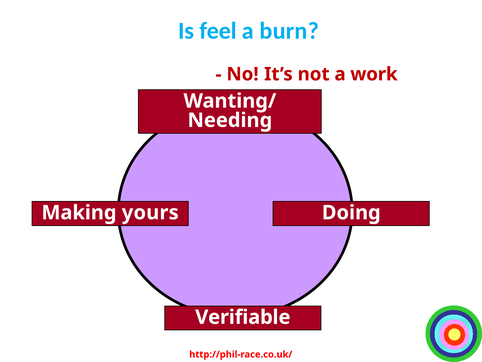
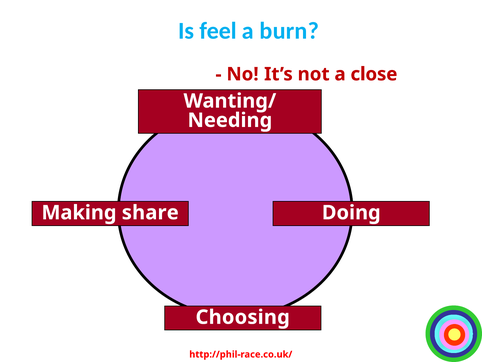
work: work -> close
yours: yours -> share
Verifiable: Verifiable -> Choosing
